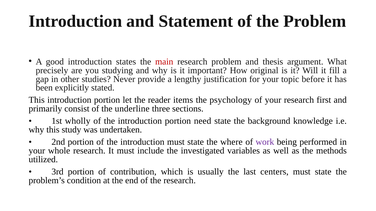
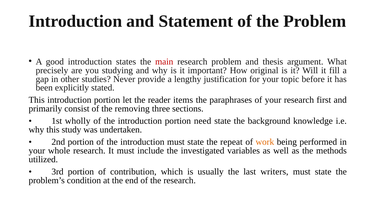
psychology: psychology -> paraphrases
underline: underline -> removing
where: where -> repeat
work colour: purple -> orange
centers: centers -> writers
